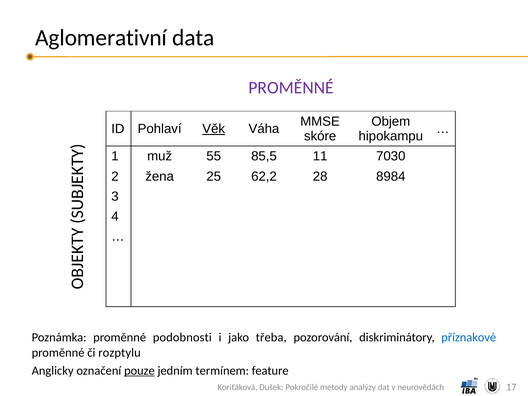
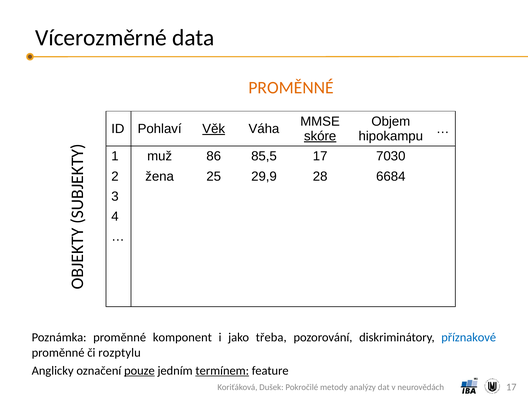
Aglomerativní: Aglomerativní -> Vícerozměrné
PROMĚNNÉ at (291, 88) colour: purple -> orange
skóre underline: none -> present
55: 55 -> 86
85,5 11: 11 -> 17
62,2: 62,2 -> 29,9
8984: 8984 -> 6684
podobnosti: podobnosti -> komponent
termínem underline: none -> present
